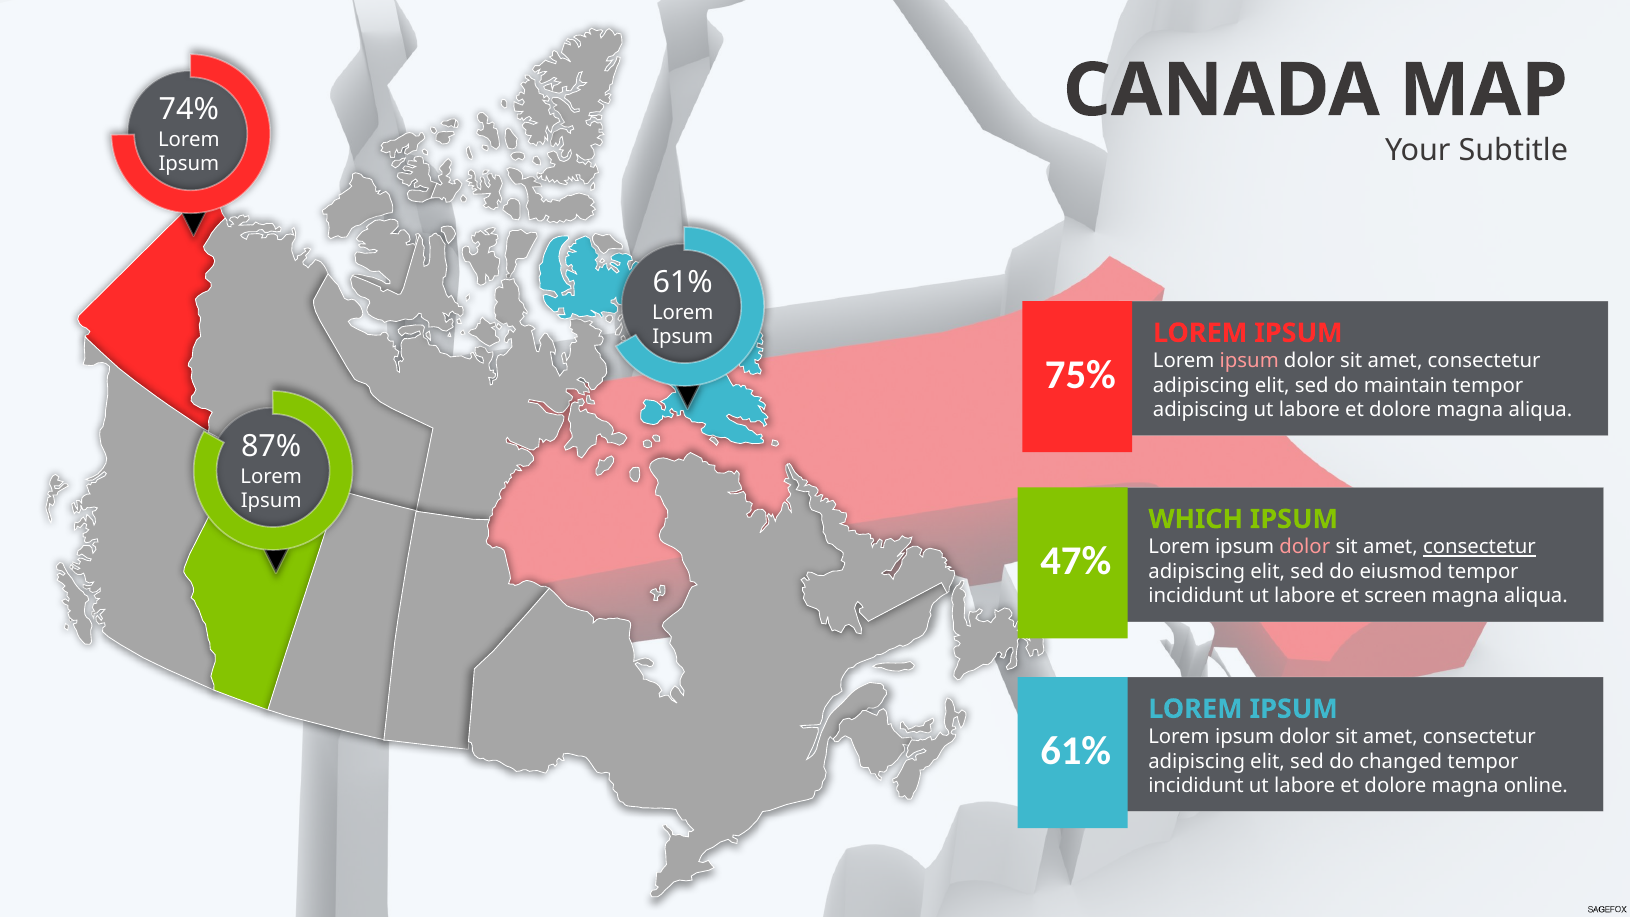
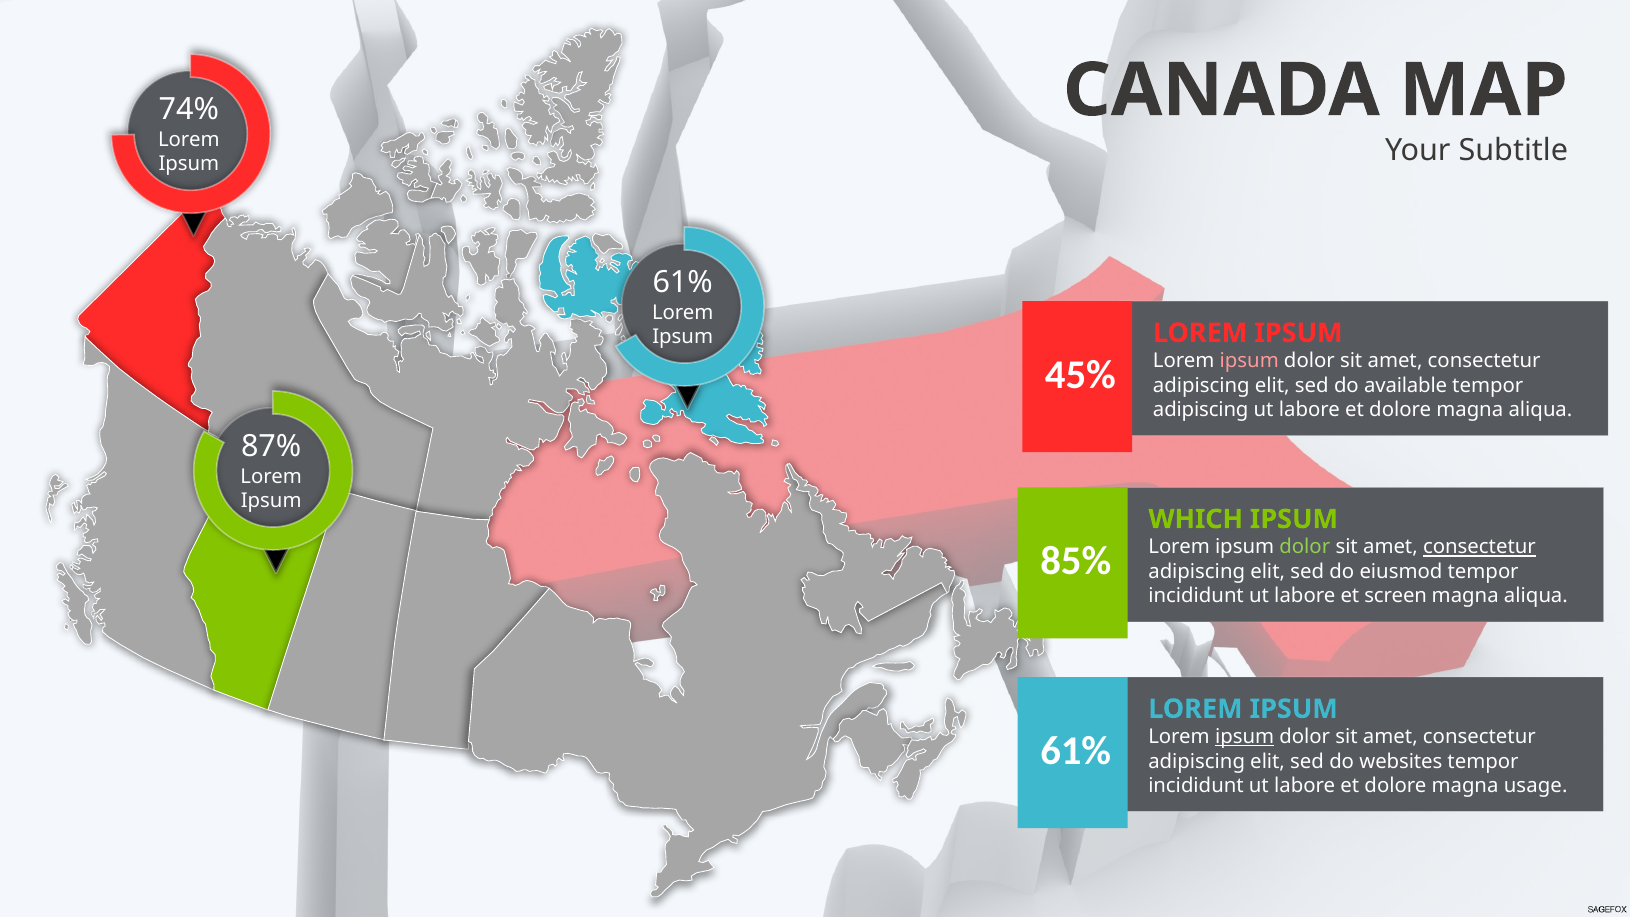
75%: 75% -> 45%
maintain: maintain -> available
dolor at (1305, 547) colour: pink -> light green
47%: 47% -> 85%
ipsum at (1245, 737) underline: none -> present
changed: changed -> websites
online: online -> usage
